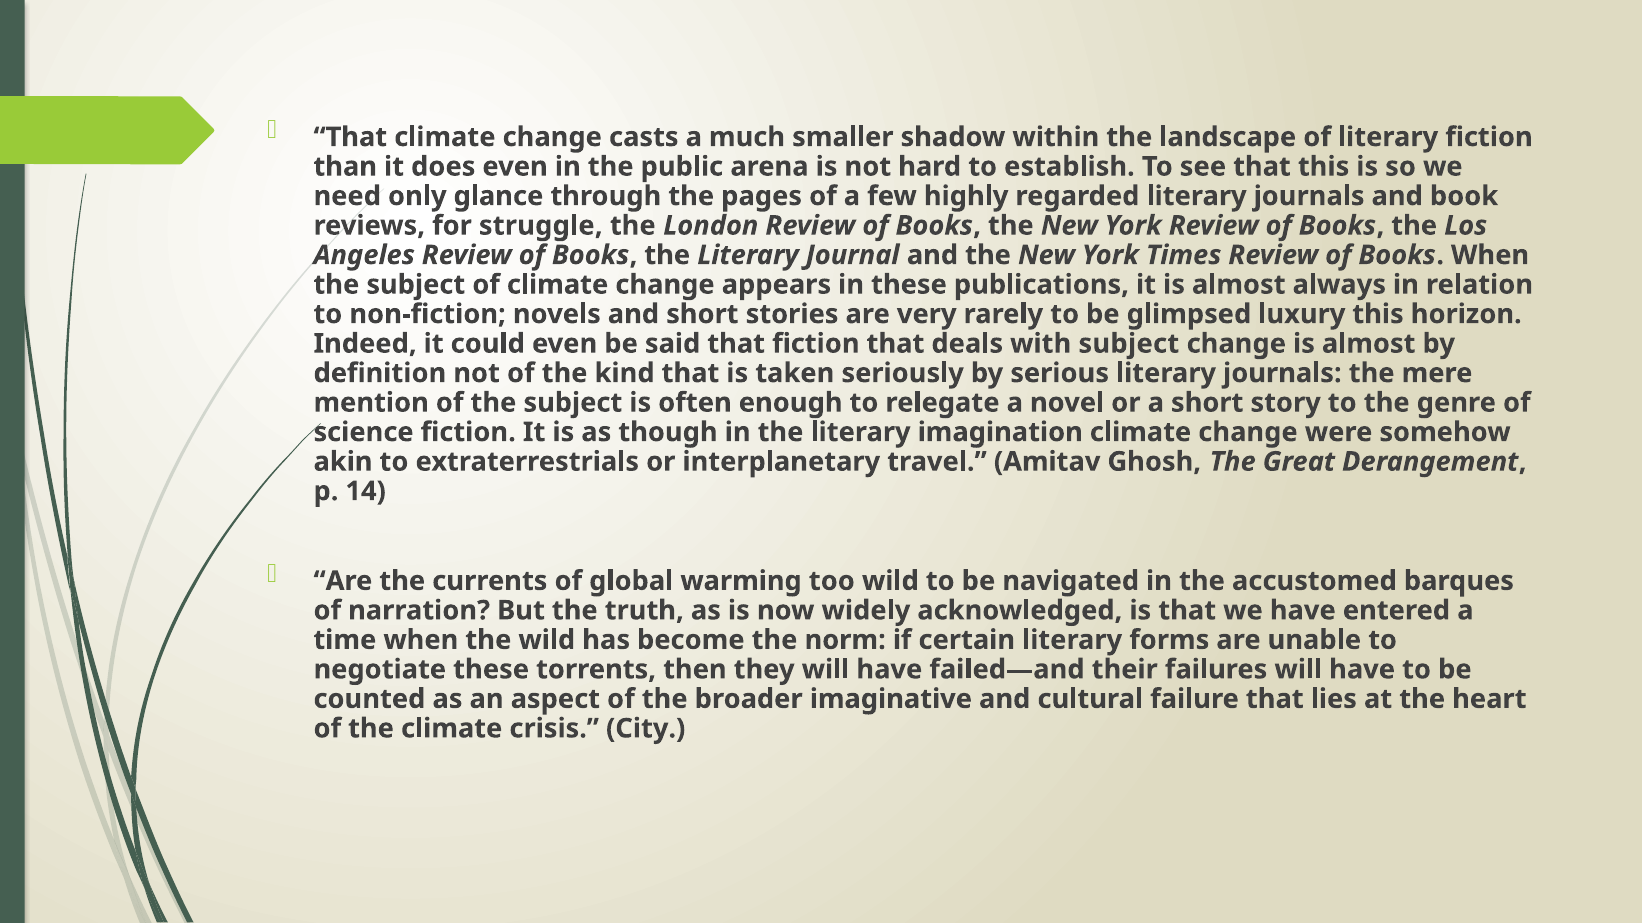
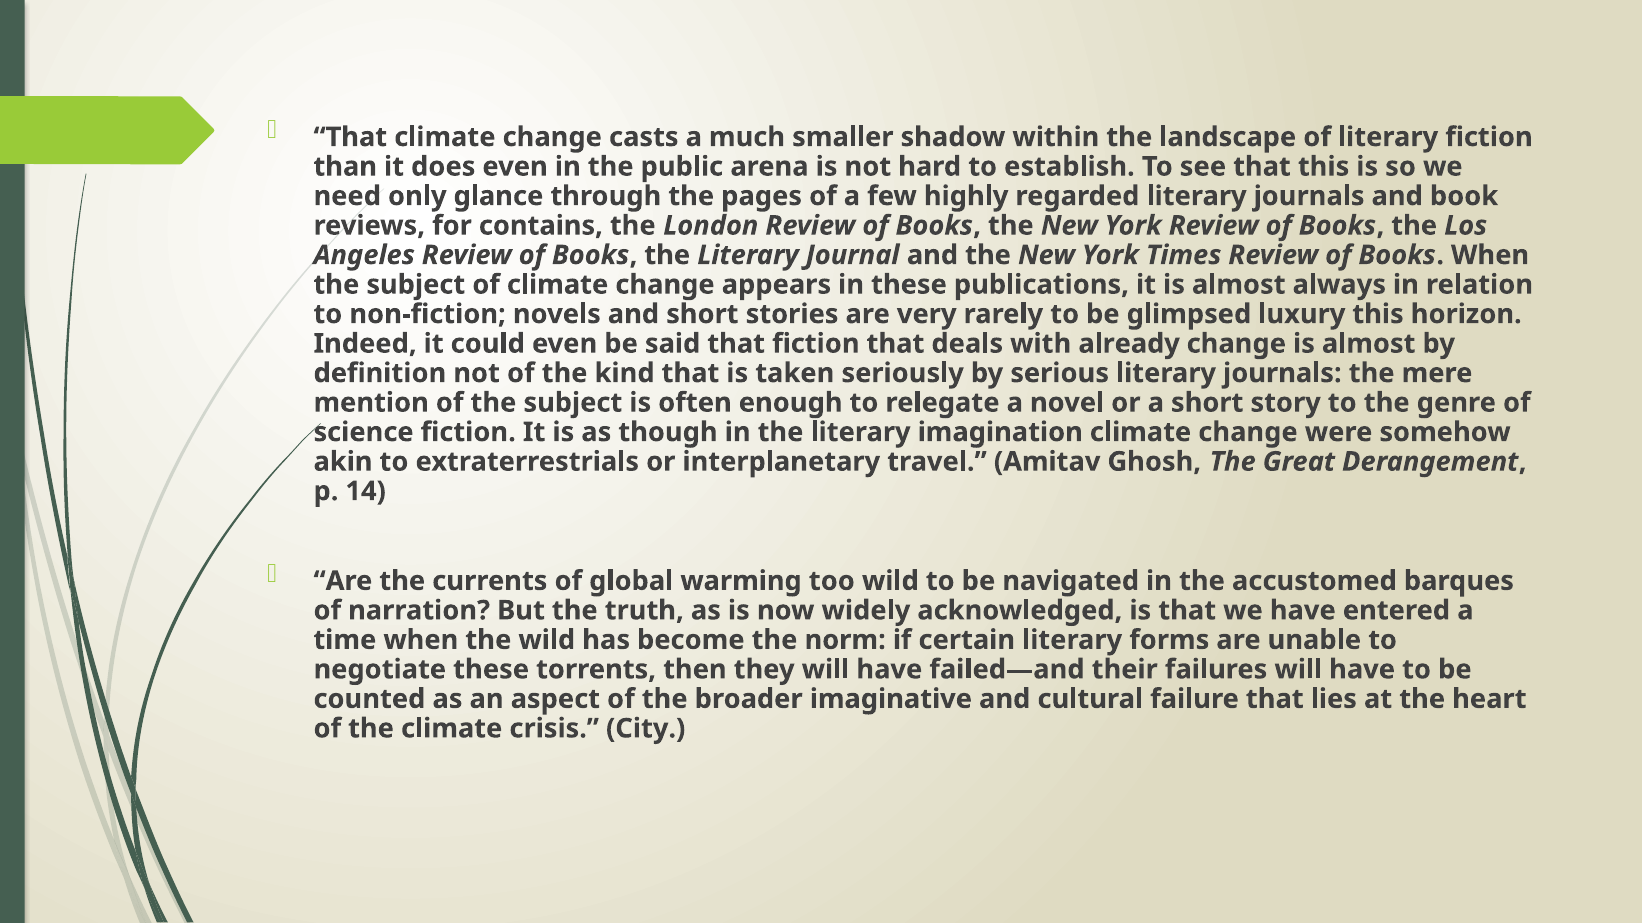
struggle: struggle -> contains
with subject: subject -> already
